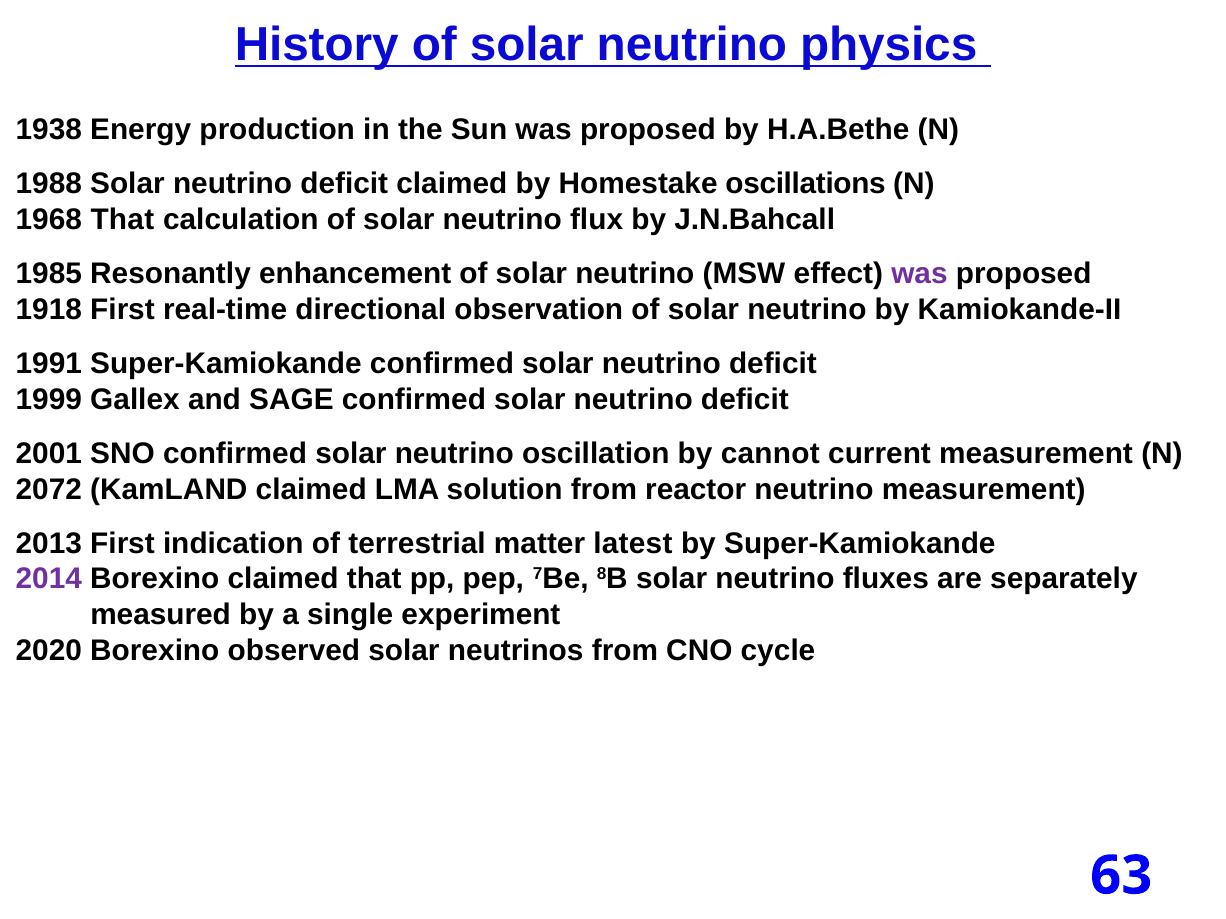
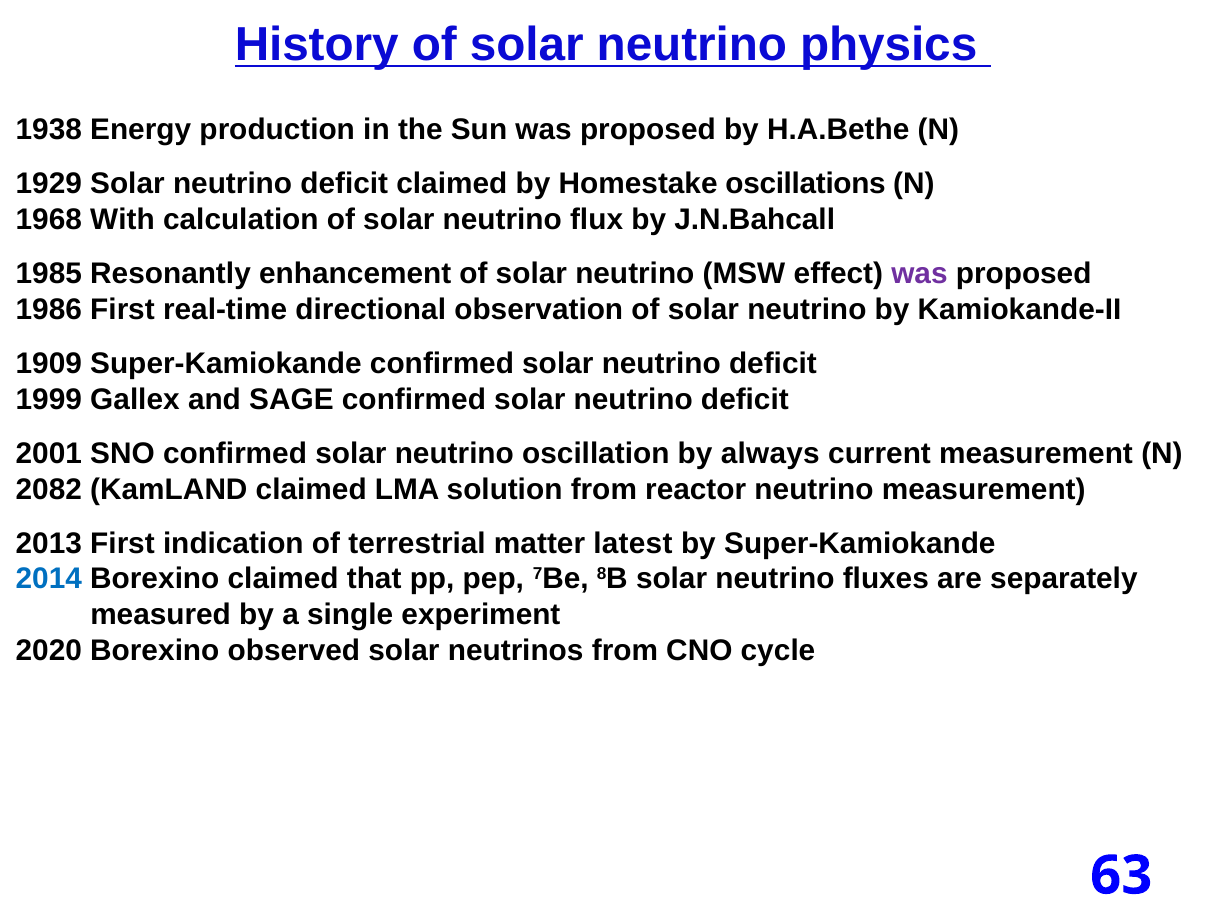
1988: 1988 -> 1929
1968 That: That -> With
1918: 1918 -> 1986
1991: 1991 -> 1909
cannot: cannot -> always
2072: 2072 -> 2082
2014 colour: purple -> blue
